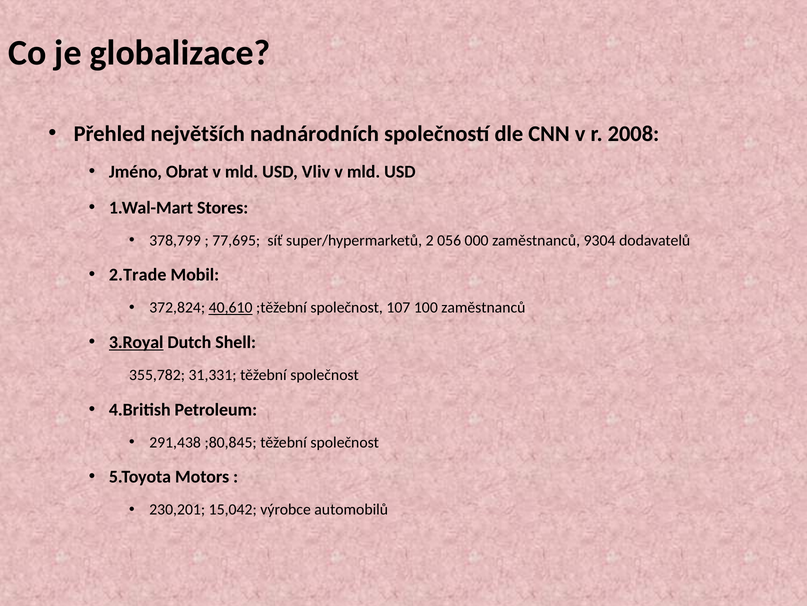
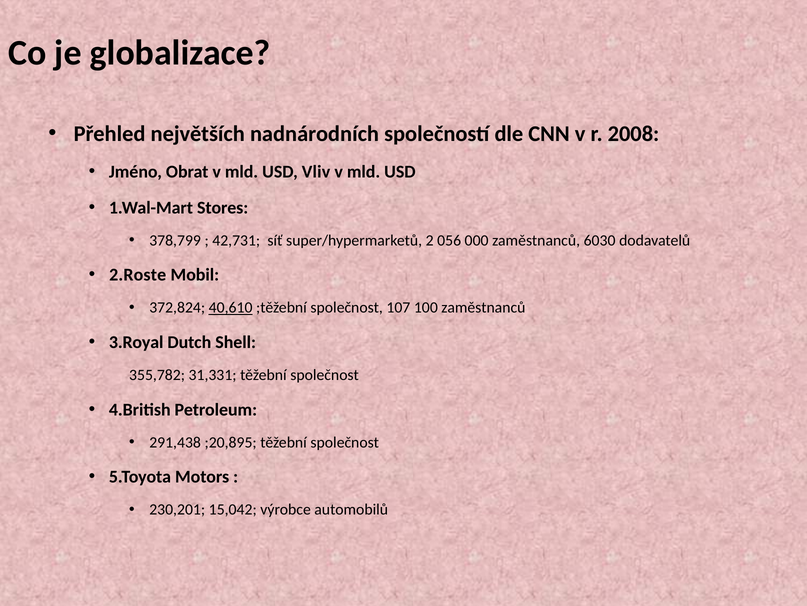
77,695: 77,695 -> 42,731
9304: 9304 -> 6030
2.Trade: 2.Trade -> 2.Roste
3.Royal underline: present -> none
;80,845: ;80,845 -> ;20,895
